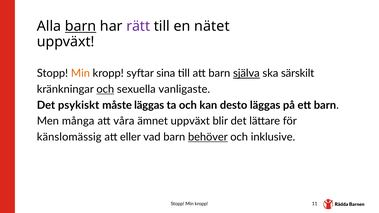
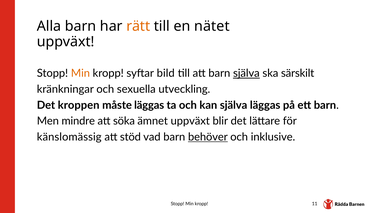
barn at (81, 26) underline: present -> none
rätt colour: purple -> orange
sina: sina -> bild
och at (105, 89) underline: present -> none
vanligaste: vanligaste -> utveckling
psykiskt: psykiskt -> kroppen
kan desto: desto -> själva
många: många -> mindre
våra: våra -> söka
eller: eller -> stöd
